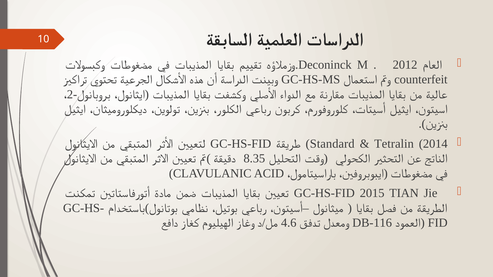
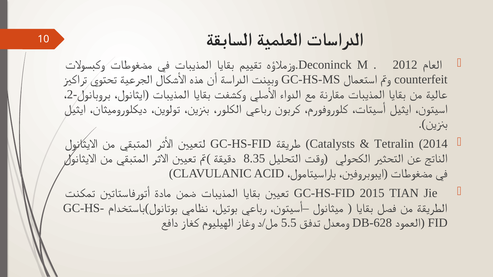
Standard: Standard -> Catalysts
4.6: 4.6 -> 5.5
DB-116: DB-116 -> DB-628
